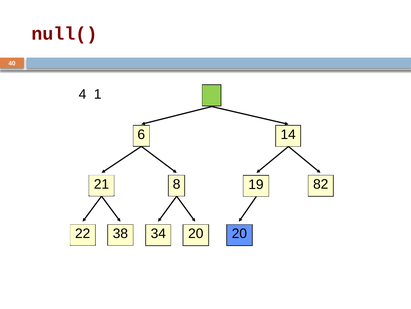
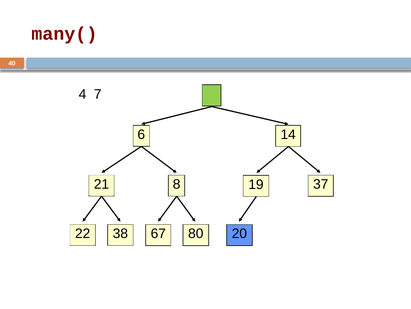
null(: null( -> many(
1: 1 -> 7
82: 82 -> 37
34: 34 -> 67
38 20: 20 -> 80
